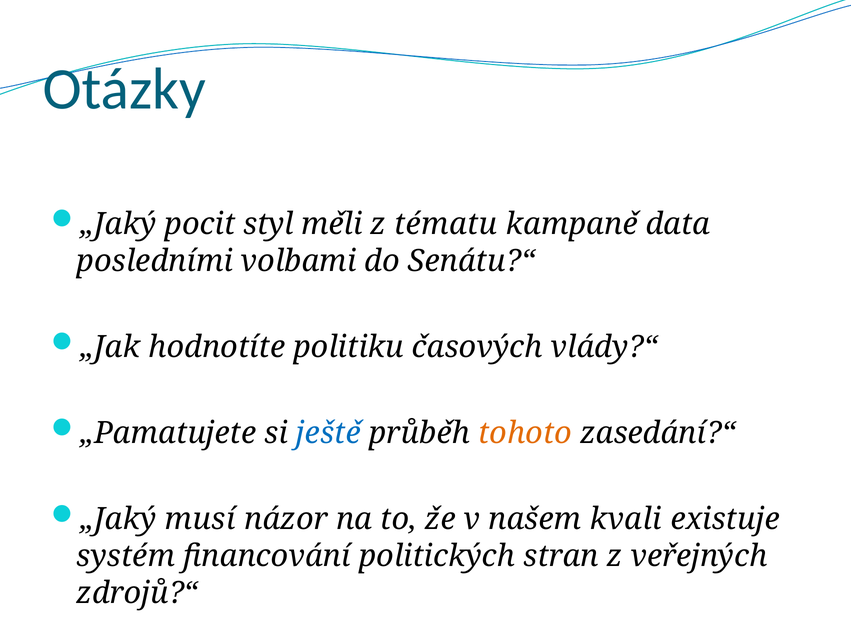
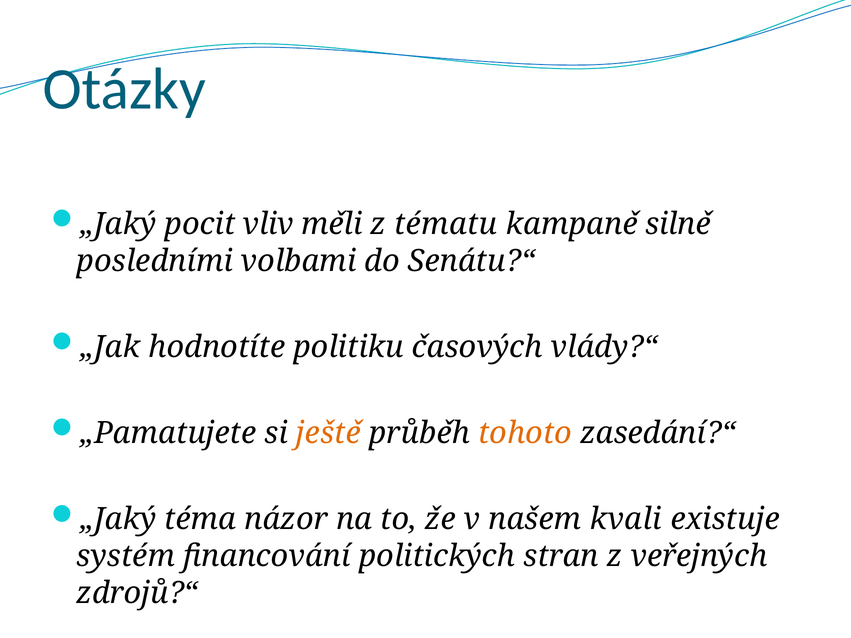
styl: styl -> vliv
data: data -> silně
ještě colour: blue -> orange
musí: musí -> téma
